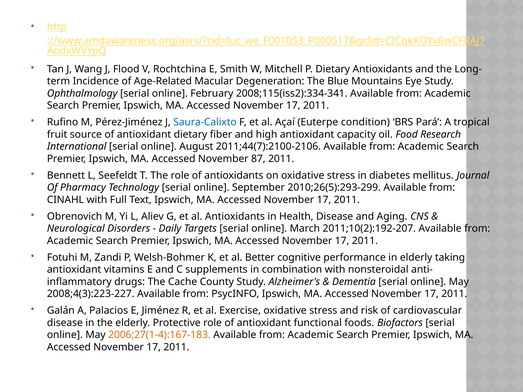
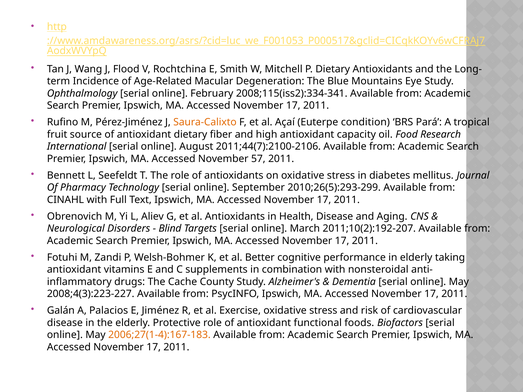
Saura-Calixto colour: blue -> orange
87: 87 -> 57
Daily: Daily -> Blind
